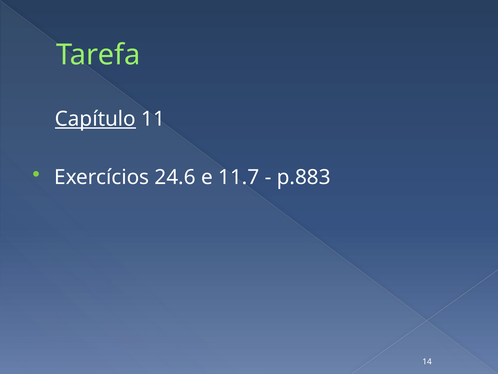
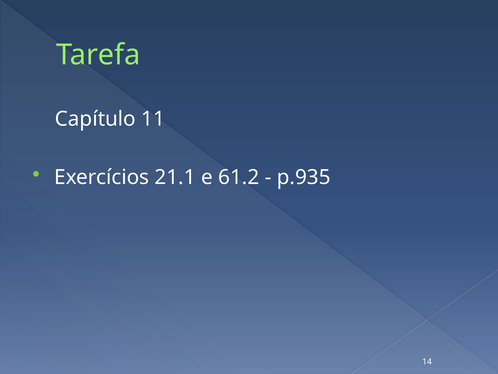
Capítulo underline: present -> none
24.6: 24.6 -> 21.1
11.7: 11.7 -> 61.2
p.883: p.883 -> p.935
